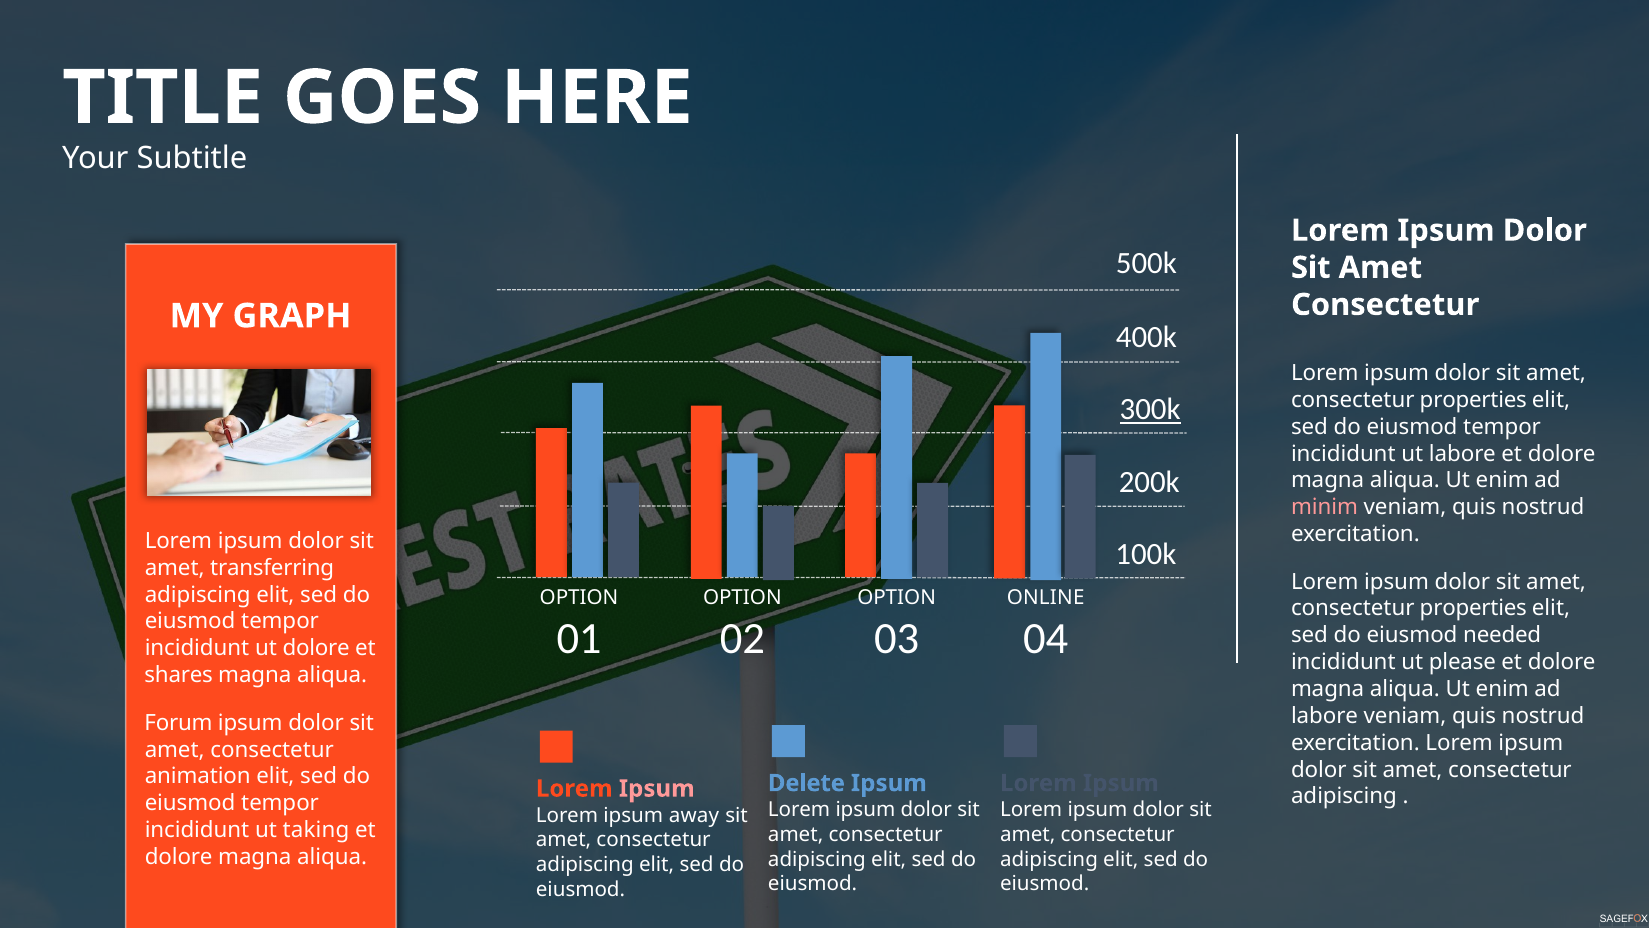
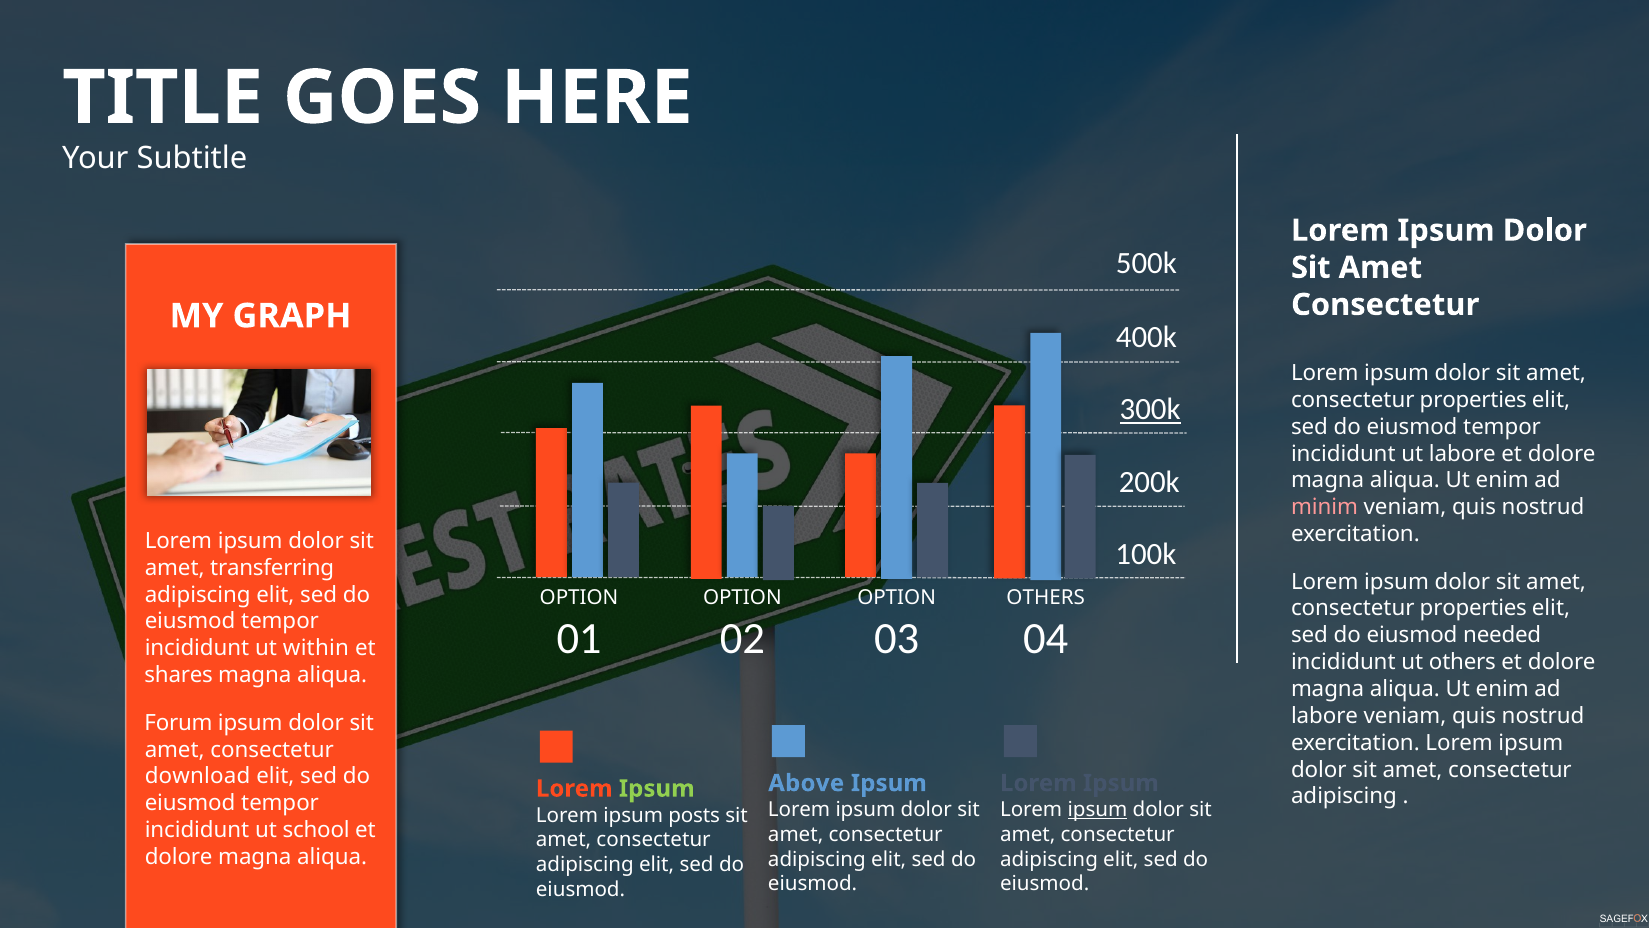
ONLINE at (1046, 598): ONLINE -> OTHERS
ut dolore: dolore -> within
ut please: please -> others
animation: animation -> download
Delete: Delete -> Above
Ipsum at (657, 788) colour: pink -> light green
ipsum at (1097, 809) underline: none -> present
away: away -> posts
taking: taking -> school
